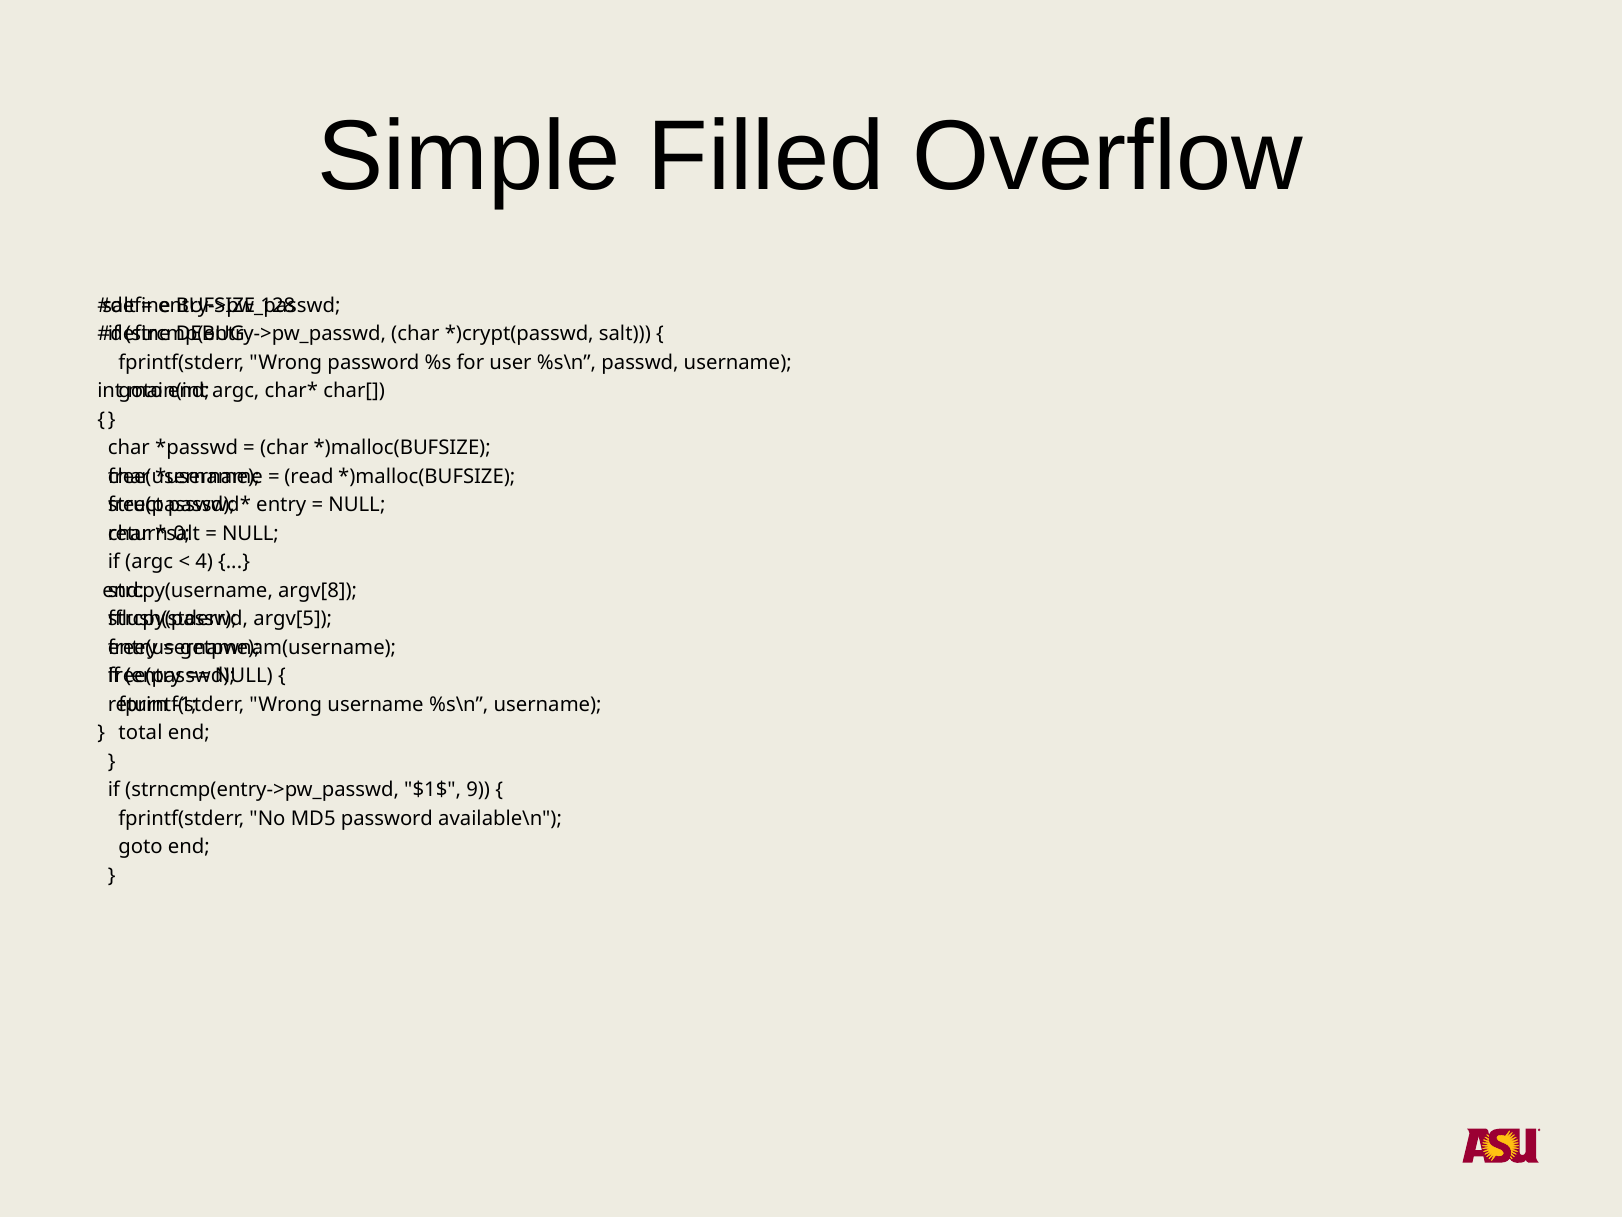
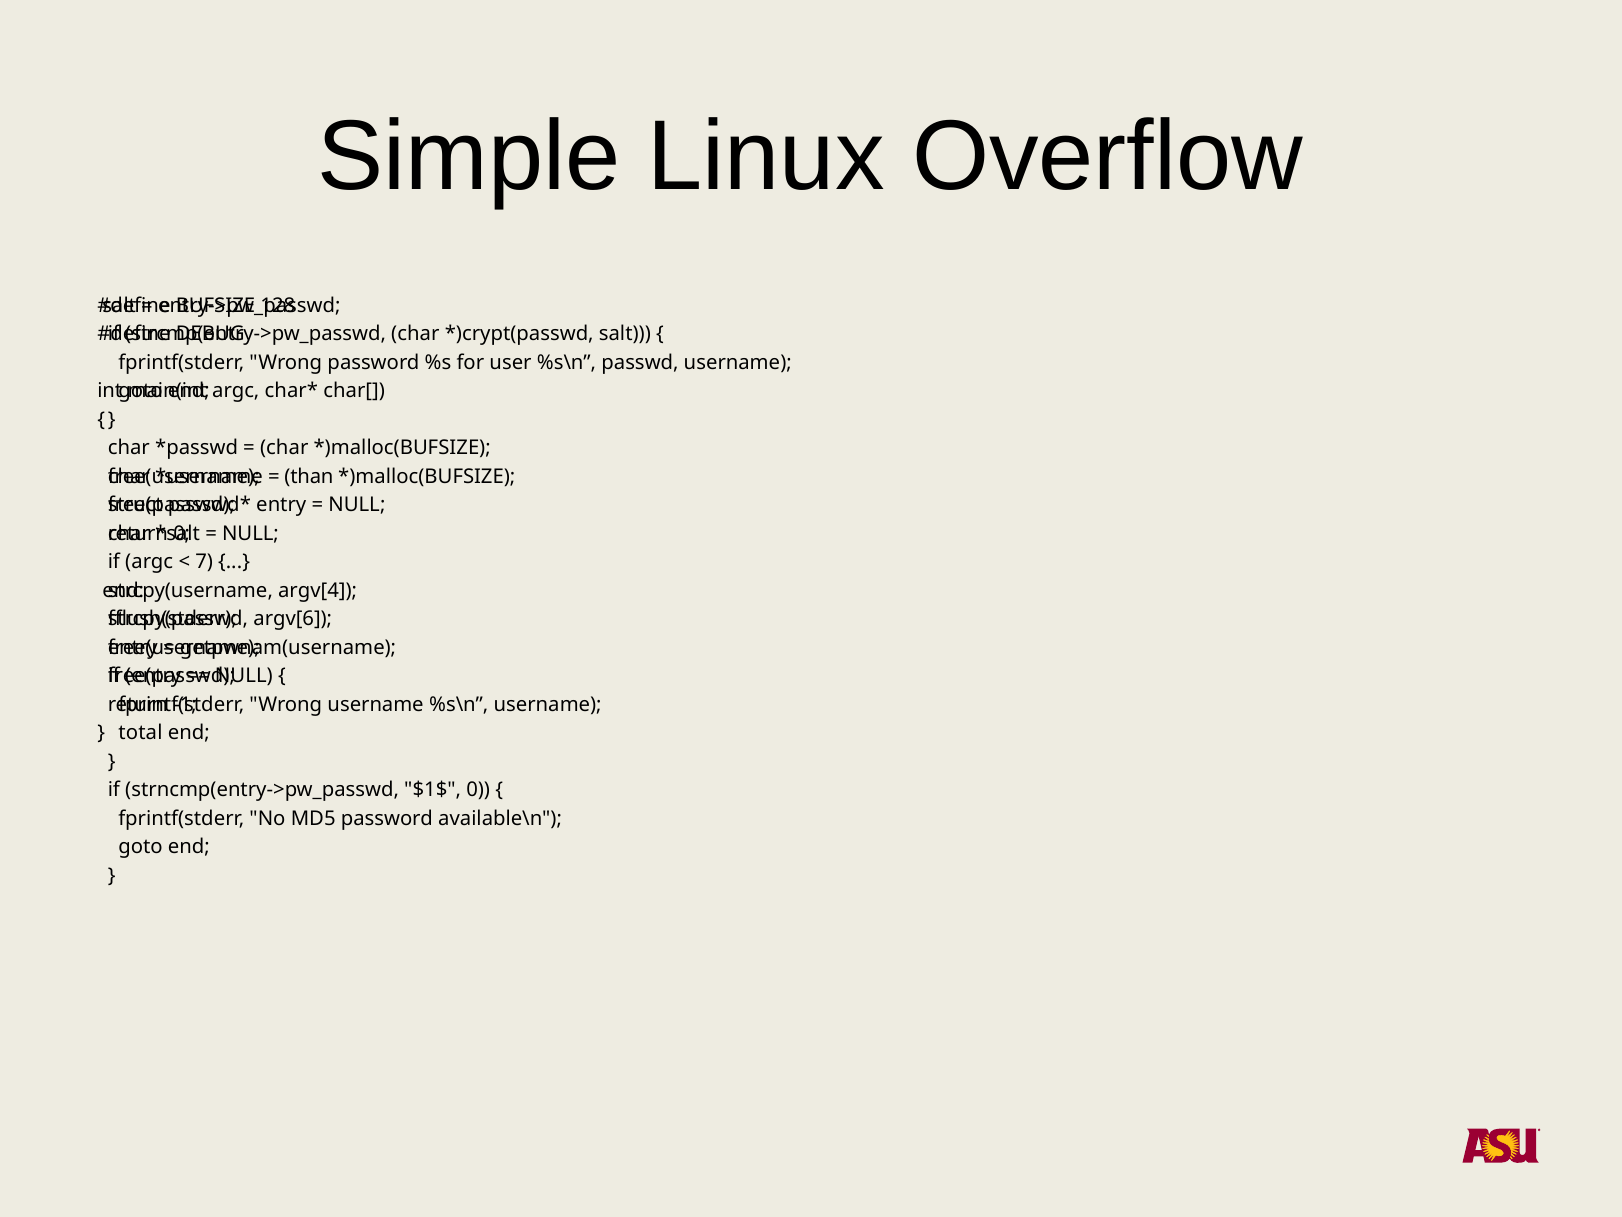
Filled: Filled -> Linux
read: read -> than
4: 4 -> 7
argv[8: argv[8 -> argv[4
argv[5: argv[5 -> argv[6
$1$ 9: 9 -> 0
